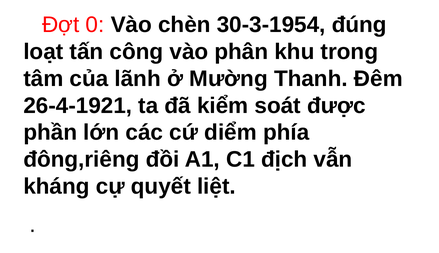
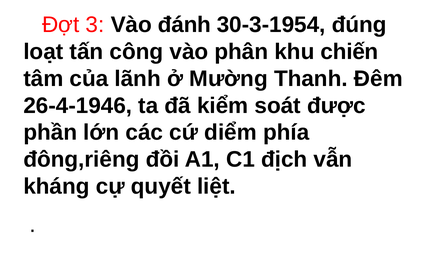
0: 0 -> 3
chèn: chèn -> đánh
trong: trong -> chiến
26-4-1921: 26-4-1921 -> 26-4-1946
